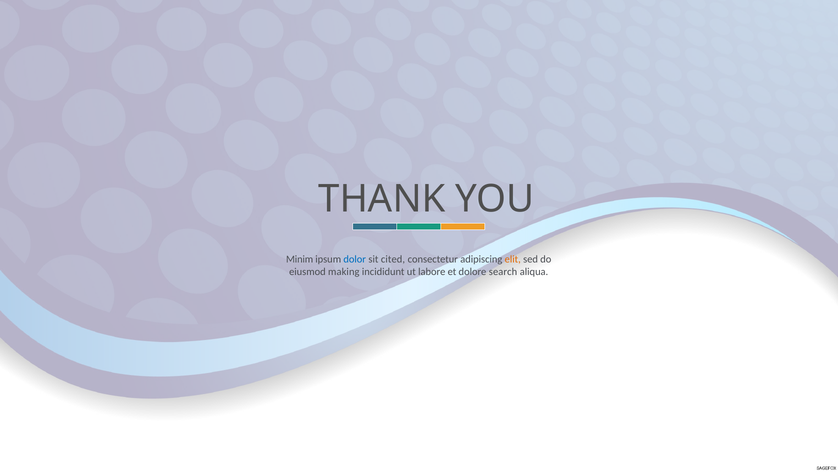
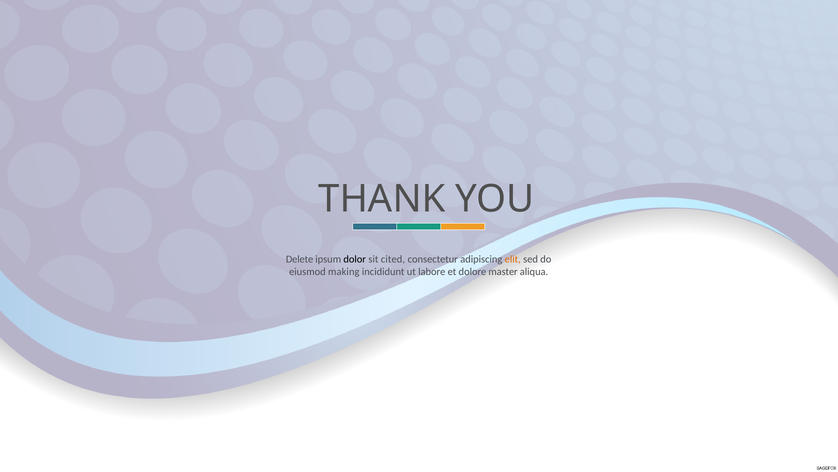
Minim: Minim -> Delete
dolor colour: blue -> black
search: search -> master
